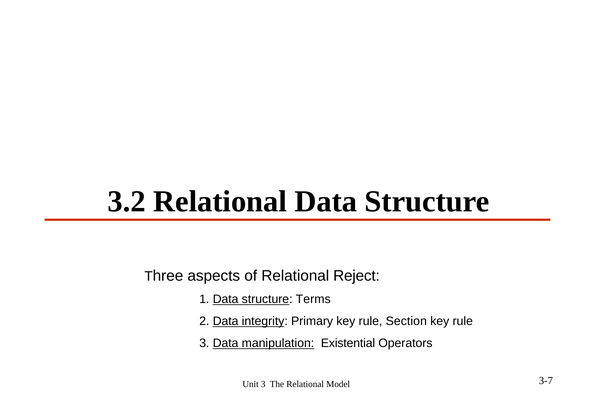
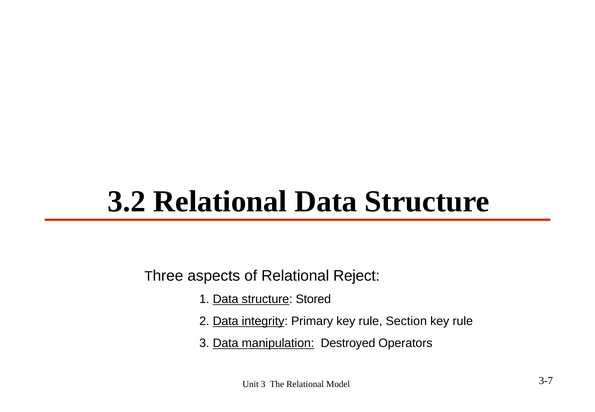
Terms: Terms -> Stored
Existential: Existential -> Destroyed
